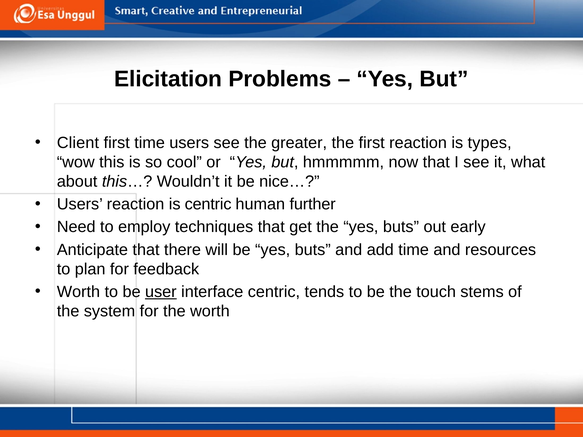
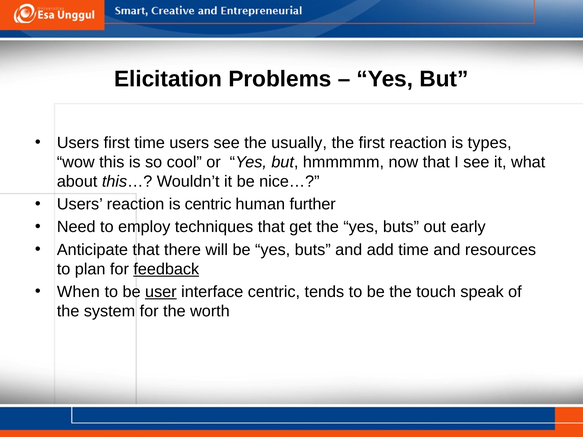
Client at (78, 143): Client -> Users
greater: greater -> usually
feedback underline: none -> present
Worth at (78, 292): Worth -> When
stems: stems -> speak
